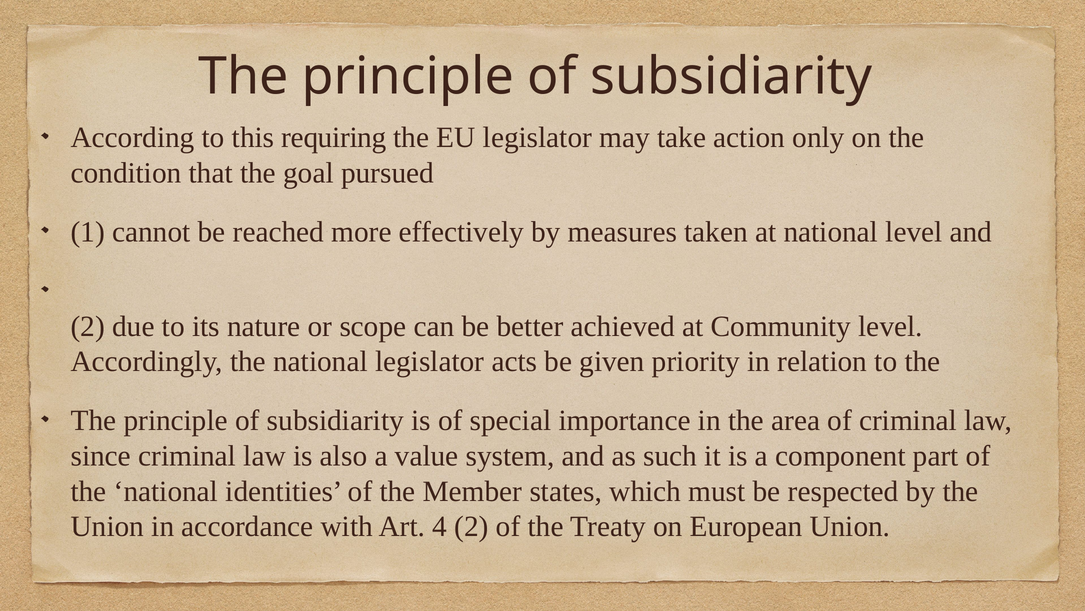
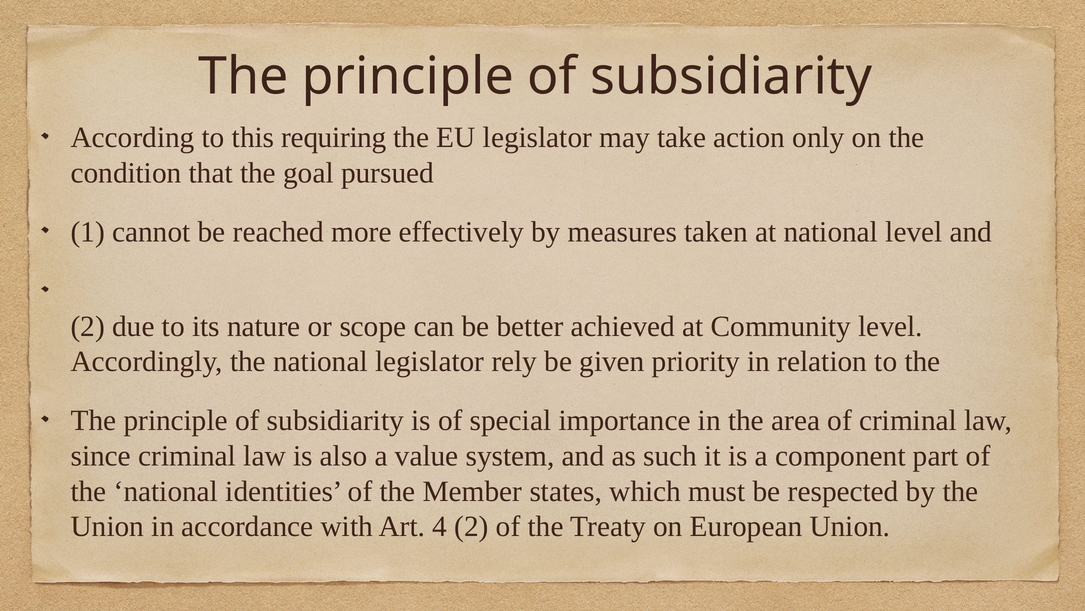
acts: acts -> rely
